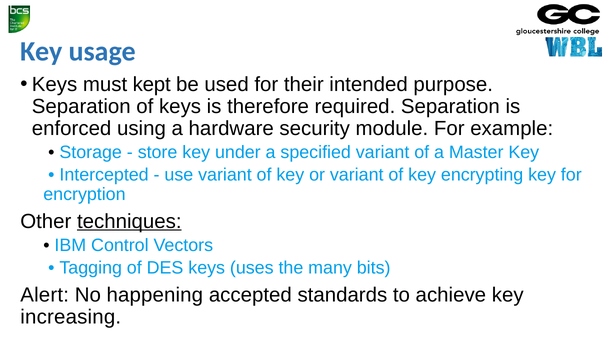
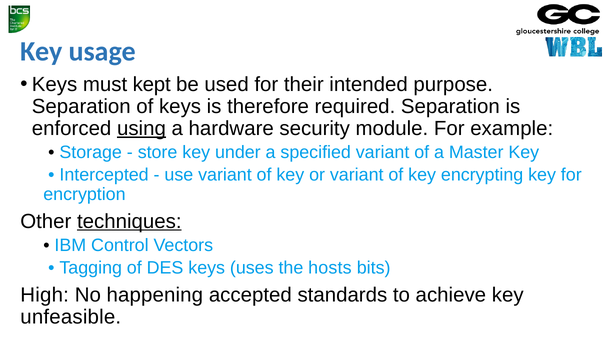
using underline: none -> present
many: many -> hosts
Alert: Alert -> High
increasing: increasing -> unfeasible
